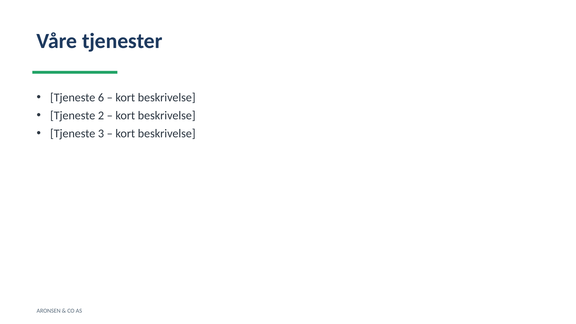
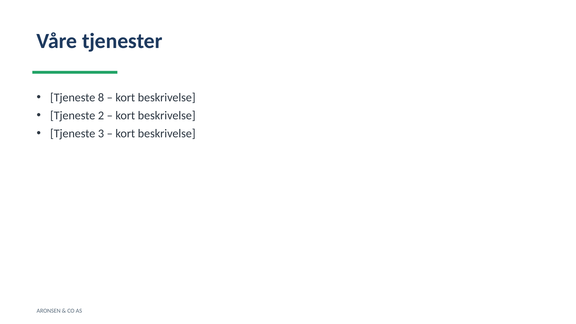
6: 6 -> 8
